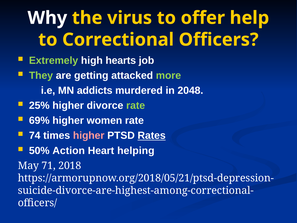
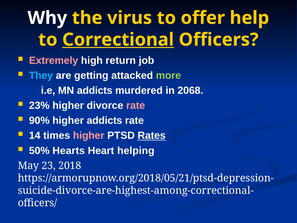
Correctional underline: none -> present
Extremely colour: light green -> pink
hearts: hearts -> return
They colour: light green -> light blue
2048: 2048 -> 2068
25%: 25% -> 23%
rate at (136, 105) colour: light green -> pink
69%: 69% -> 90%
higher women: women -> addicts
74: 74 -> 14
Action: Action -> Hearts
71: 71 -> 23
